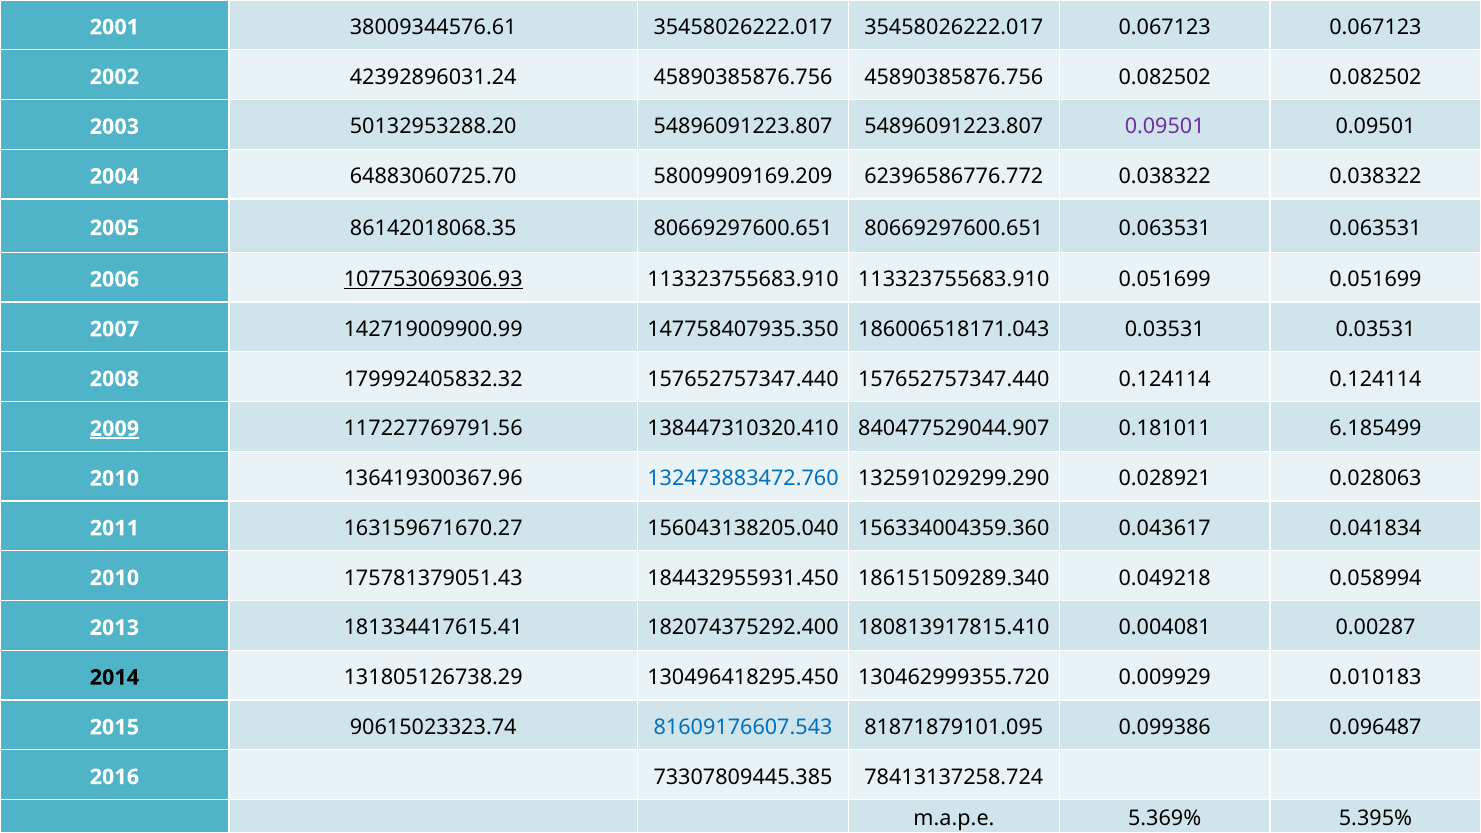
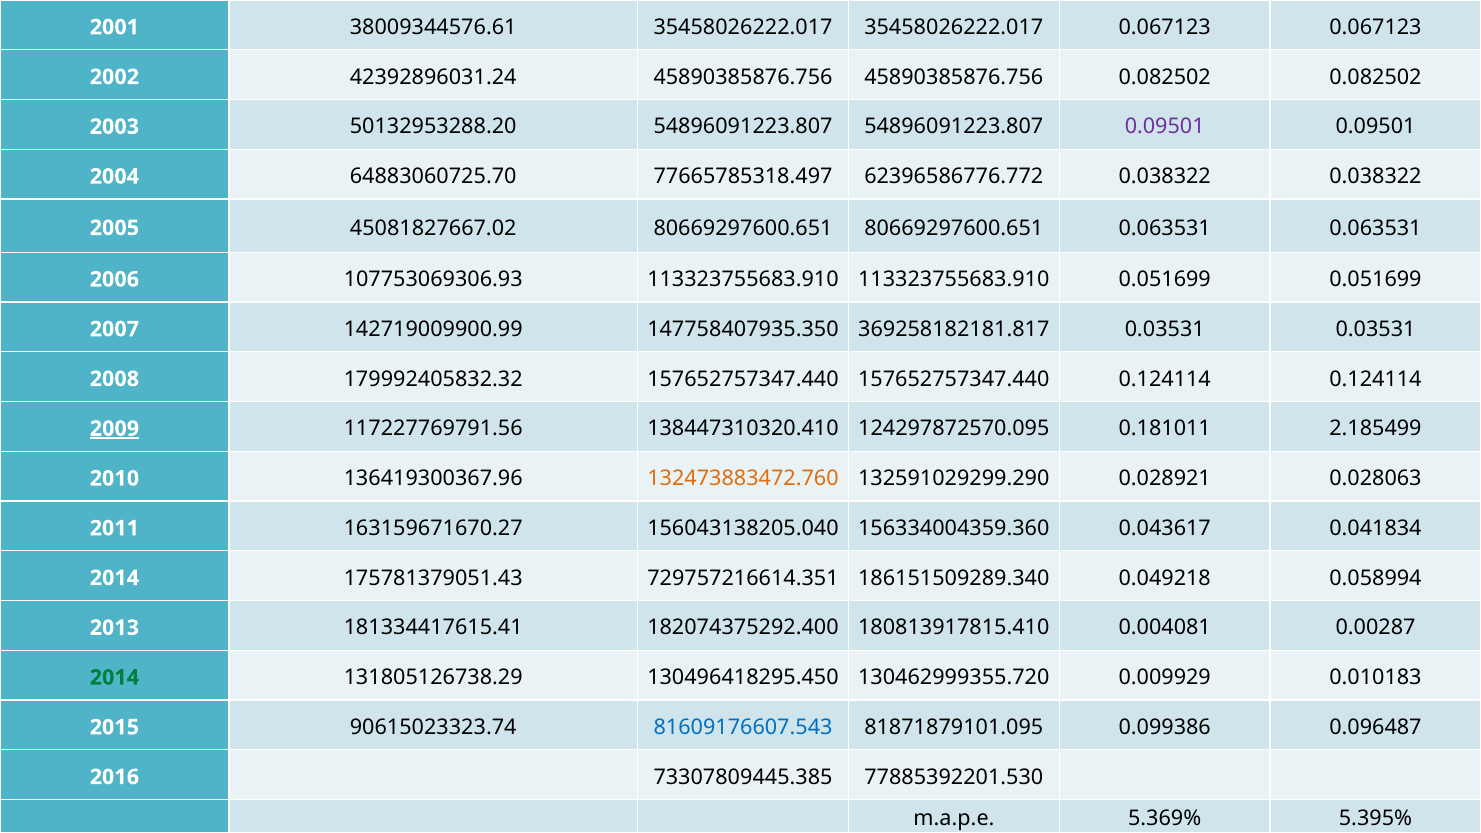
58009909169.209: 58009909169.209 -> 77665785318.497
86142018068.35: 86142018068.35 -> 45081827667.02
107753069306.93 underline: present -> none
186006518171.043: 186006518171.043 -> 369258182181.817
840477529044.907: 840477529044.907 -> 124297872570.095
6.185499: 6.185499 -> 2.185499
132473883472.760 colour: blue -> orange
2010 at (114, 578): 2010 -> 2014
184432955931.450: 184432955931.450 -> 729757216614.351
2014 at (114, 678) colour: black -> green
78413137258.724: 78413137258.724 -> 77885392201.530
